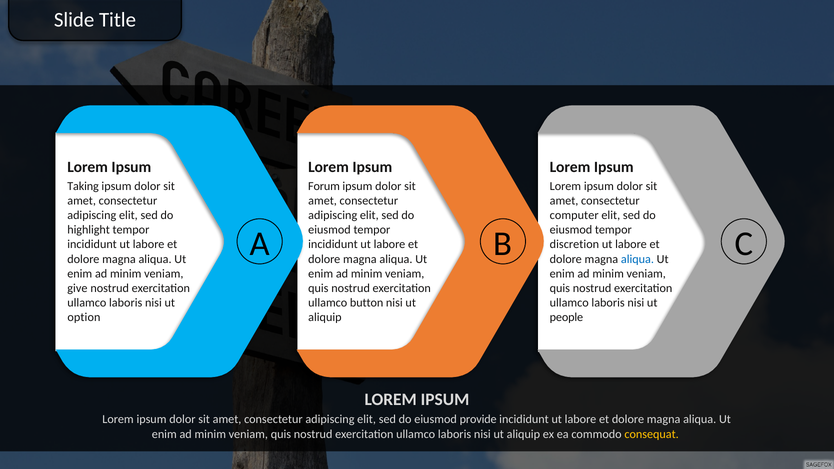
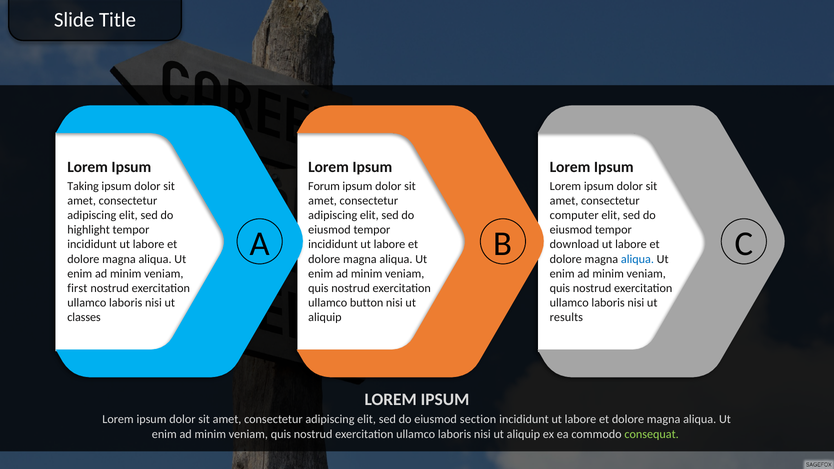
discretion: discretion -> download
give: give -> first
option: option -> classes
people: people -> results
provide: provide -> section
consequat colour: yellow -> light green
